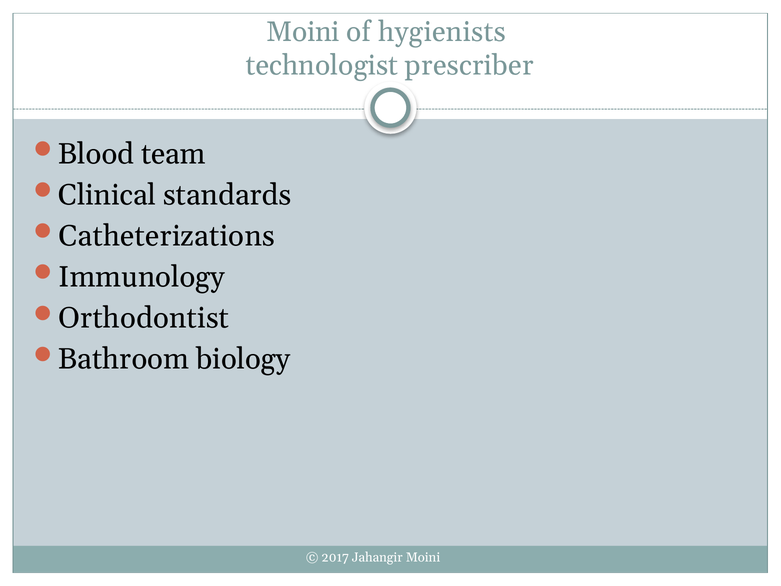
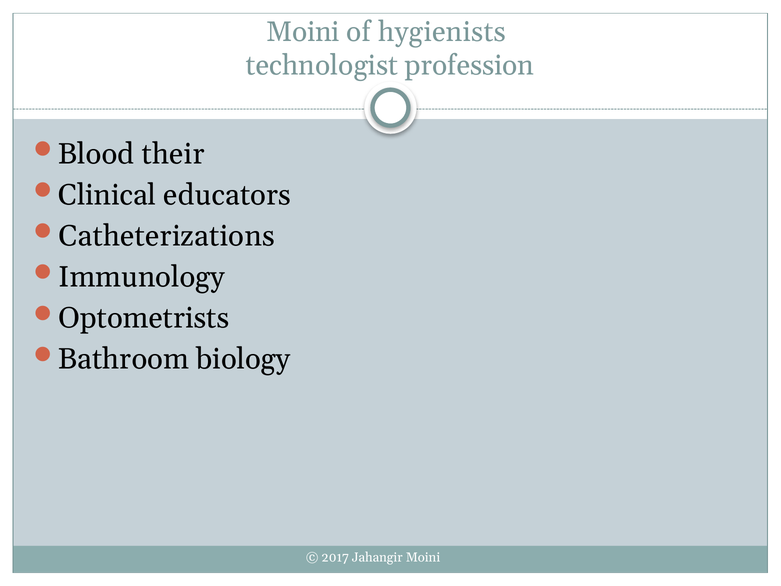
prescriber: prescriber -> profession
team: team -> their
standards: standards -> educators
Orthodontist: Orthodontist -> Optometrists
